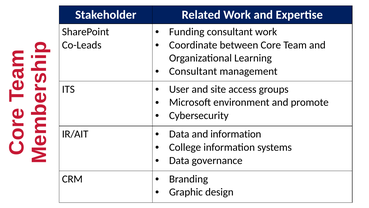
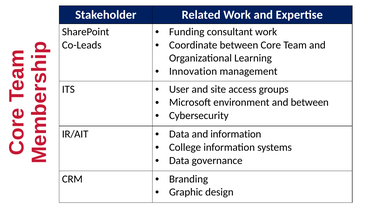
Consultant at (193, 71): Consultant -> Innovation
and promote: promote -> between
